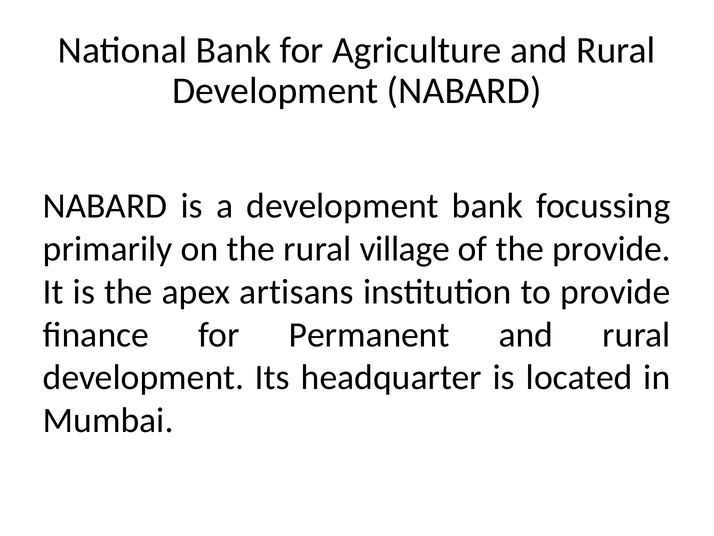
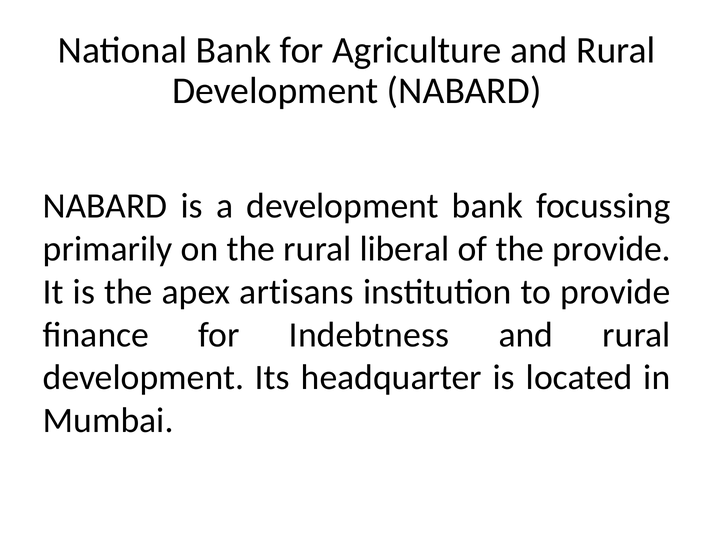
village: village -> liberal
Permanent: Permanent -> Indebtness
